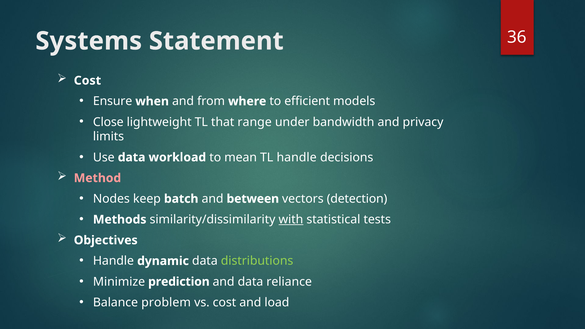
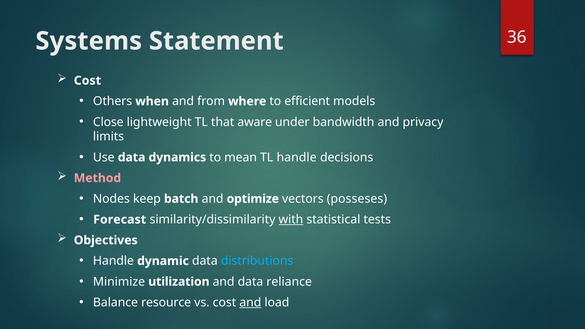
Ensure: Ensure -> Others
range: range -> aware
workload: workload -> dynamics
between: between -> optimize
detection: detection -> posseses
Methods: Methods -> Forecast
distributions colour: light green -> light blue
prediction: prediction -> utilization
problem: problem -> resource
and at (250, 302) underline: none -> present
